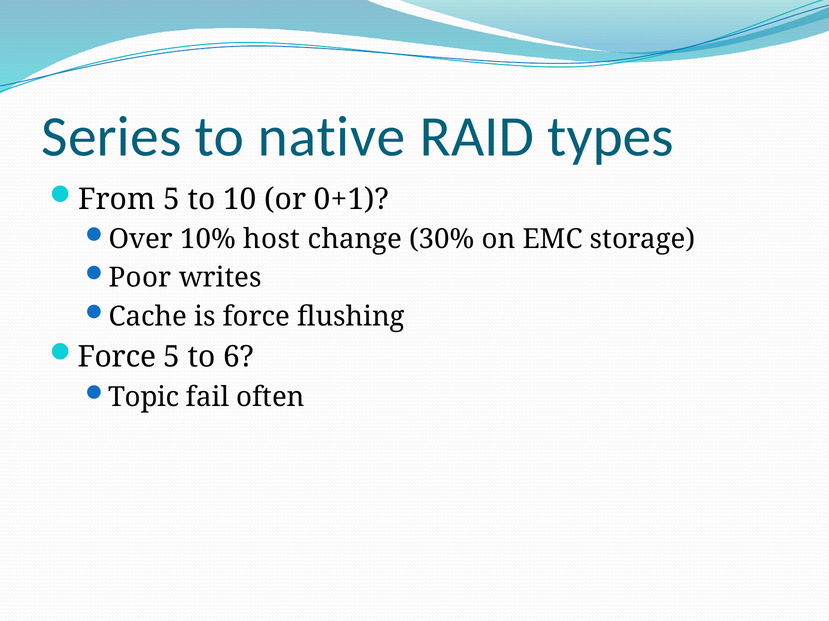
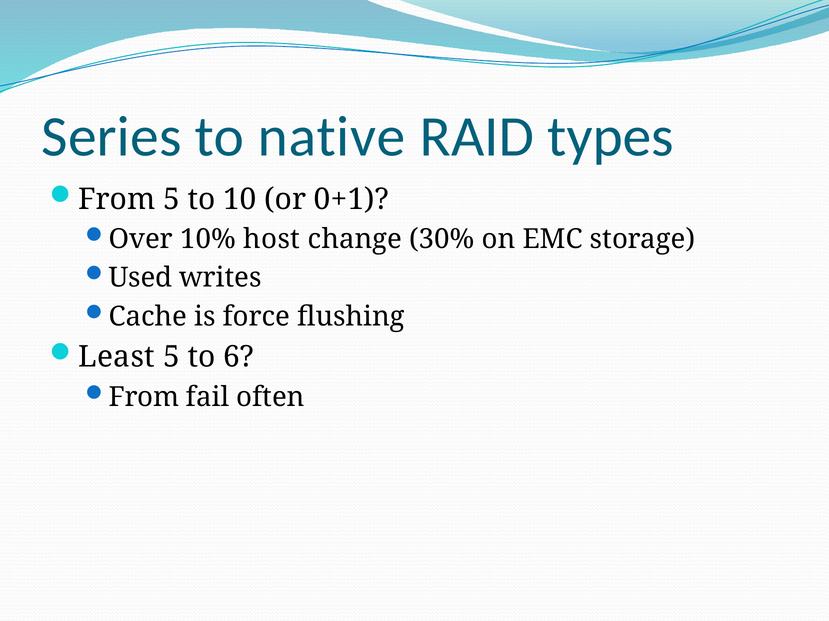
Poor: Poor -> Used
Force at (117, 357): Force -> Least
Topic at (144, 397): Topic -> From
